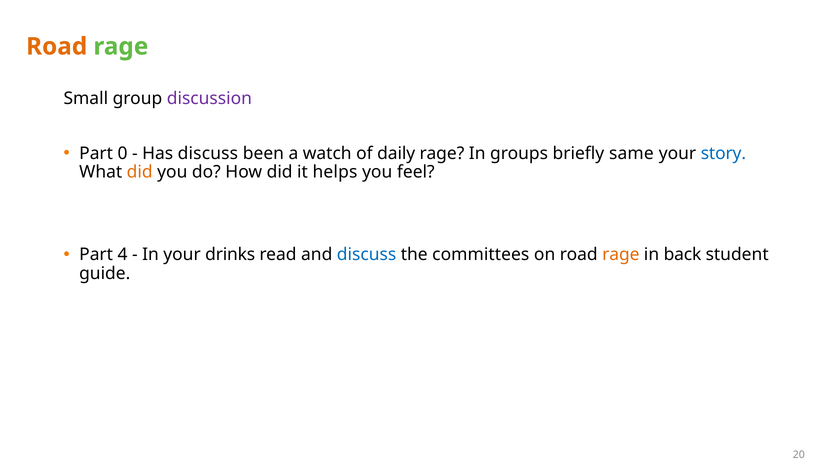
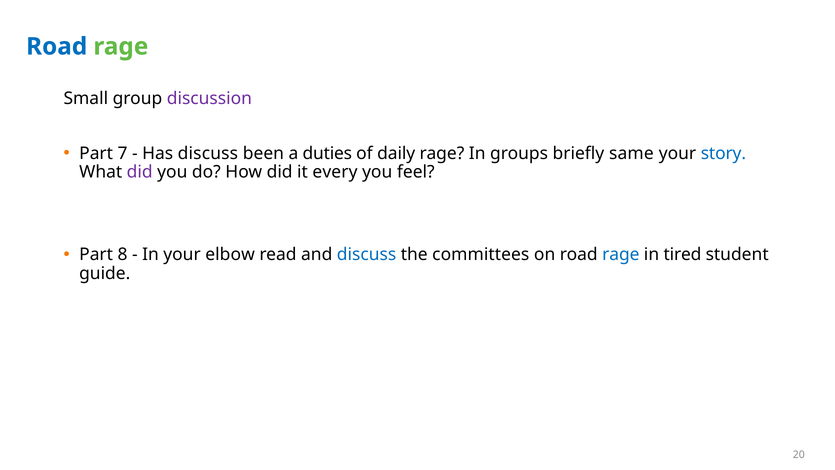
Road at (57, 46) colour: orange -> blue
0: 0 -> 7
watch: watch -> duties
did at (140, 172) colour: orange -> purple
helps: helps -> every
4: 4 -> 8
drinks: drinks -> elbow
rage at (621, 255) colour: orange -> blue
back: back -> tired
